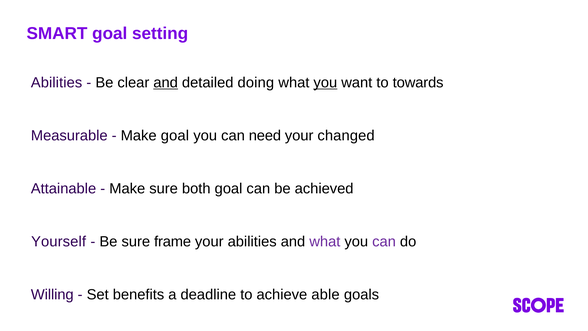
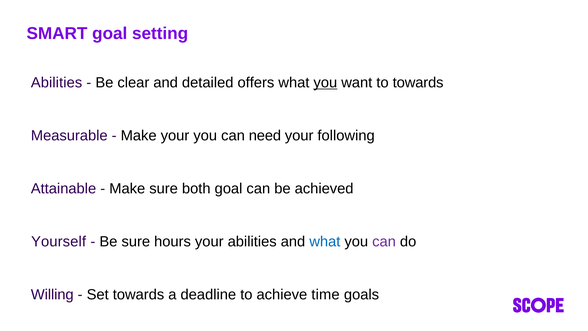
and at (166, 83) underline: present -> none
doing: doing -> offers
Make goal: goal -> your
changed: changed -> following
frame: frame -> hours
what at (325, 241) colour: purple -> blue
Set benefits: benefits -> towards
able: able -> time
